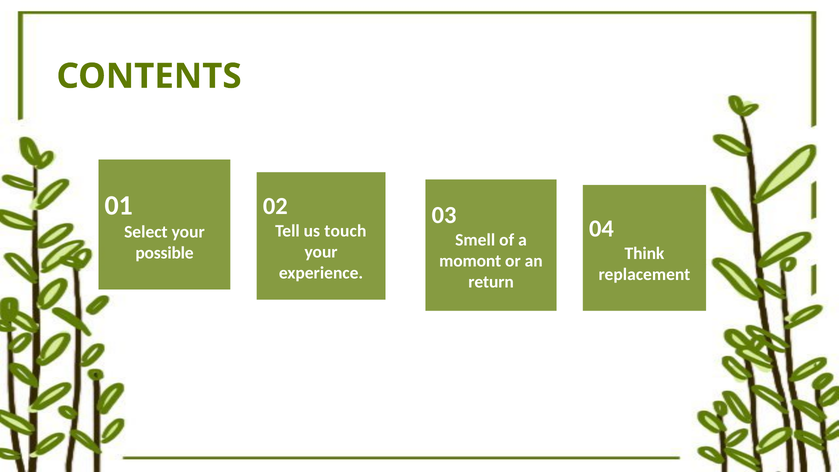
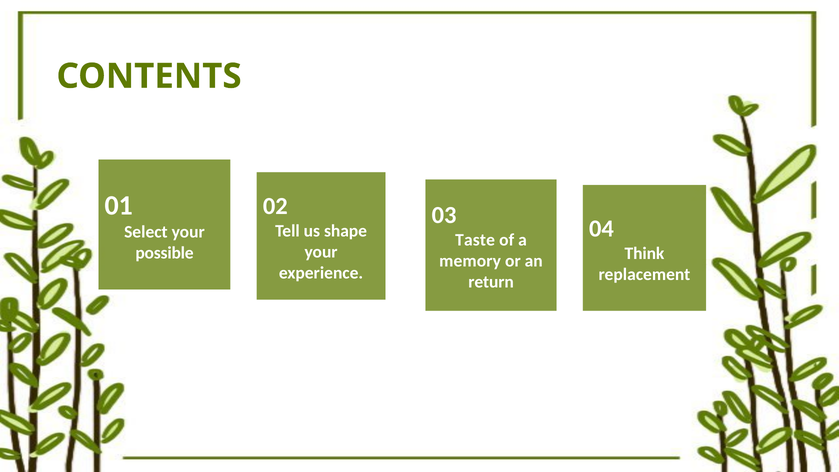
touch: touch -> shape
Smell: Smell -> Taste
momont: momont -> memory
